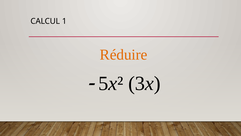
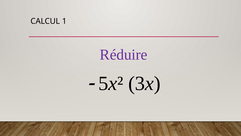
Réduire colour: orange -> purple
